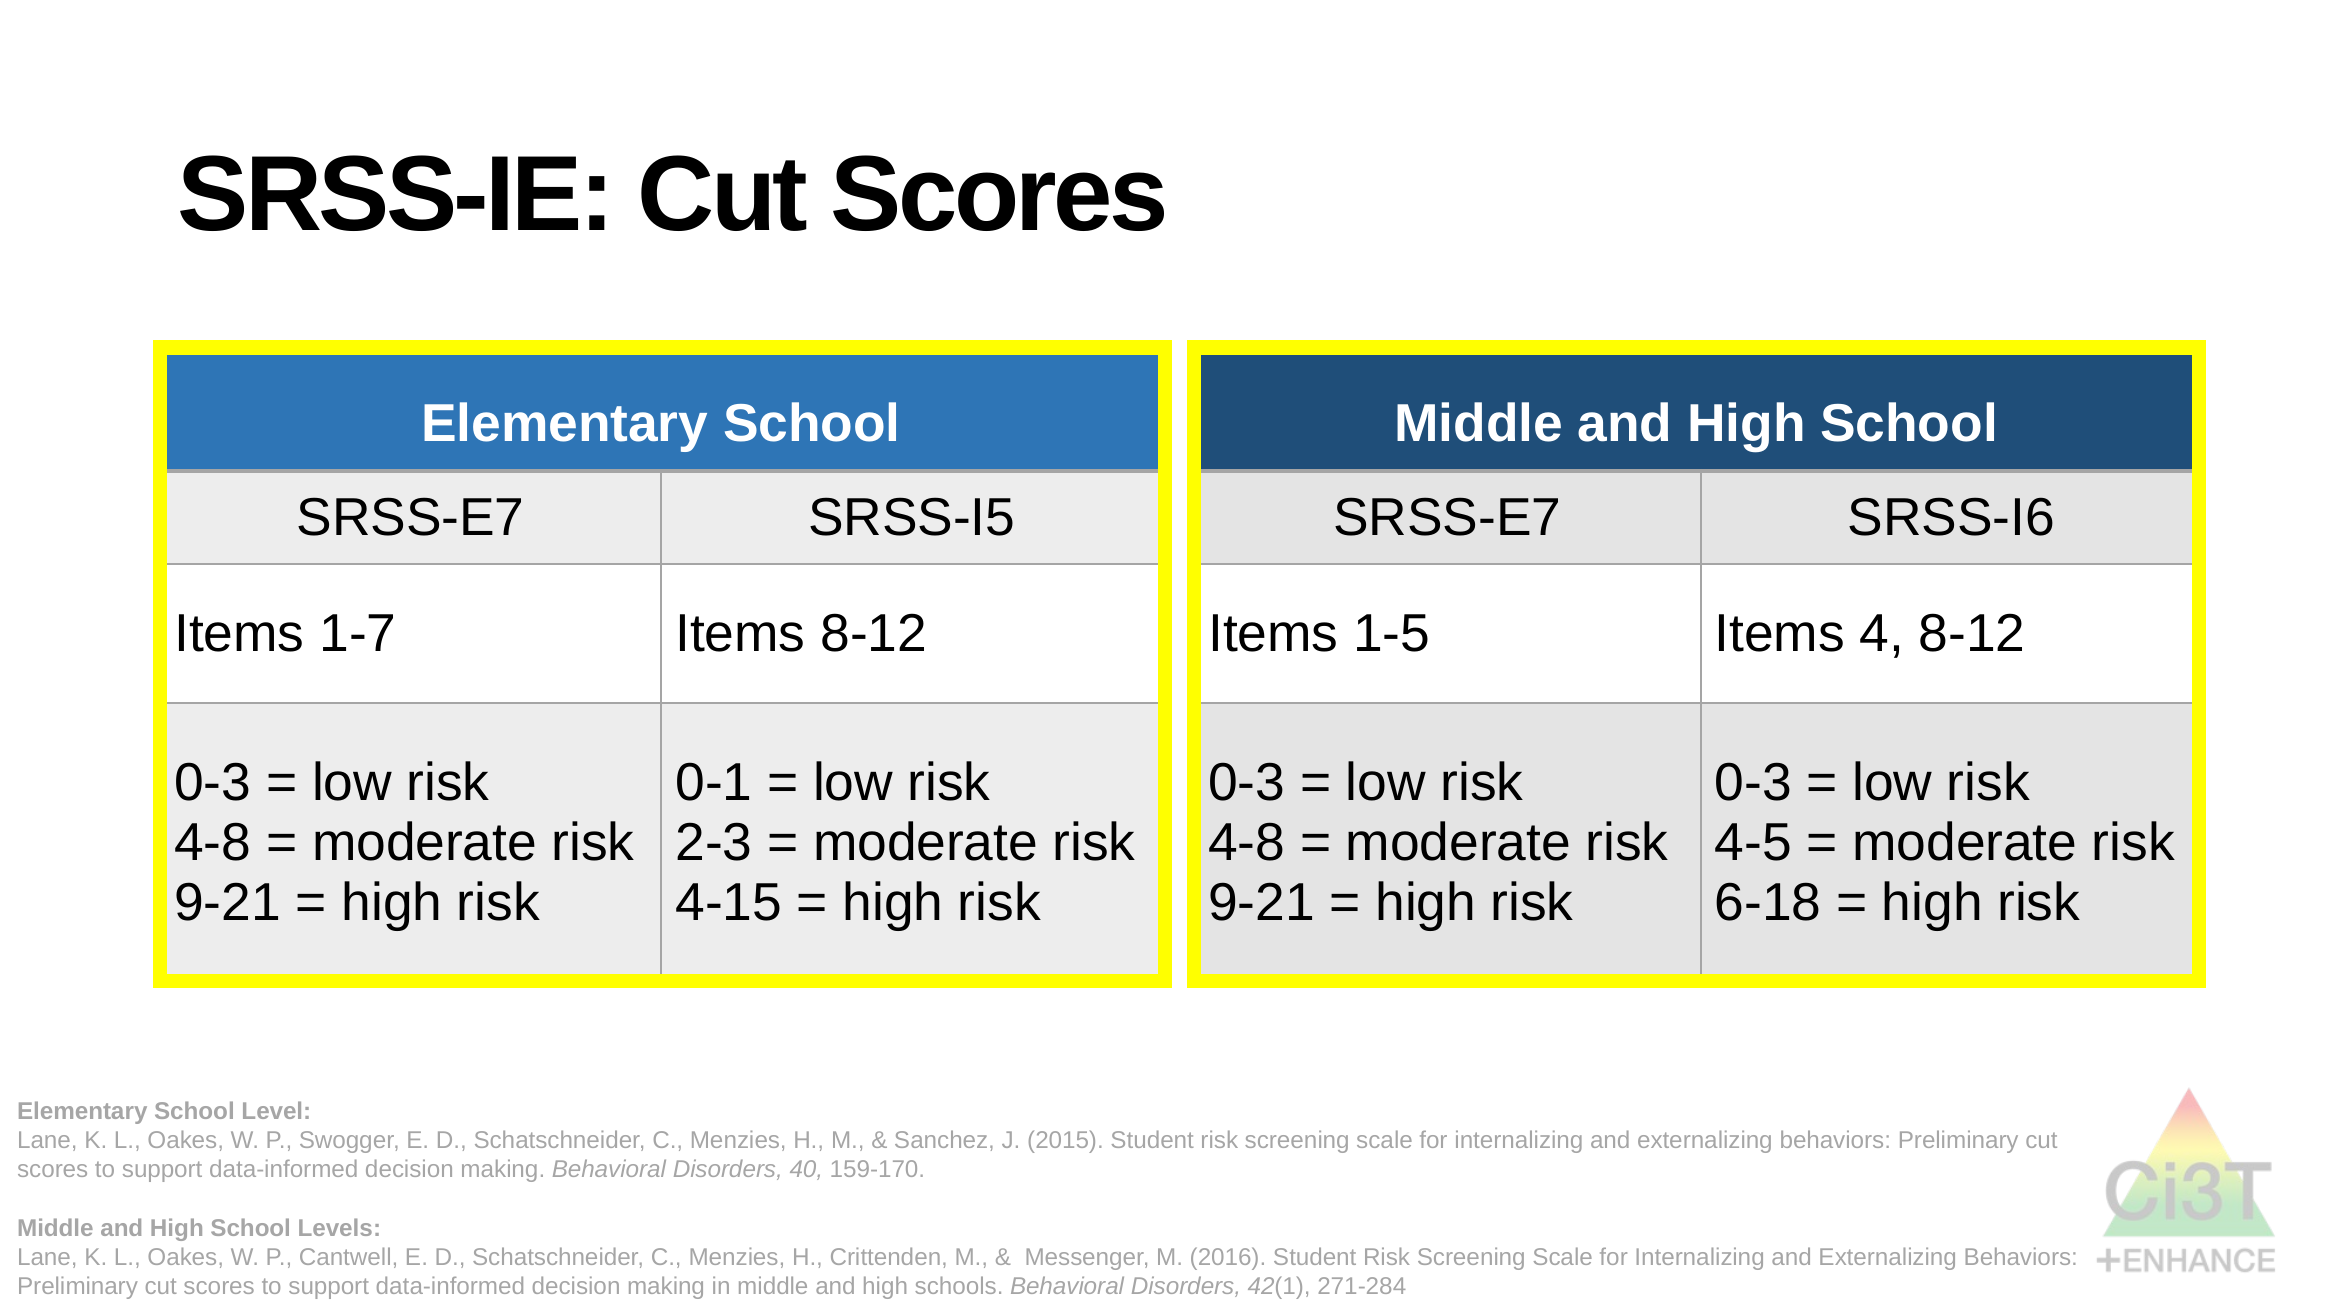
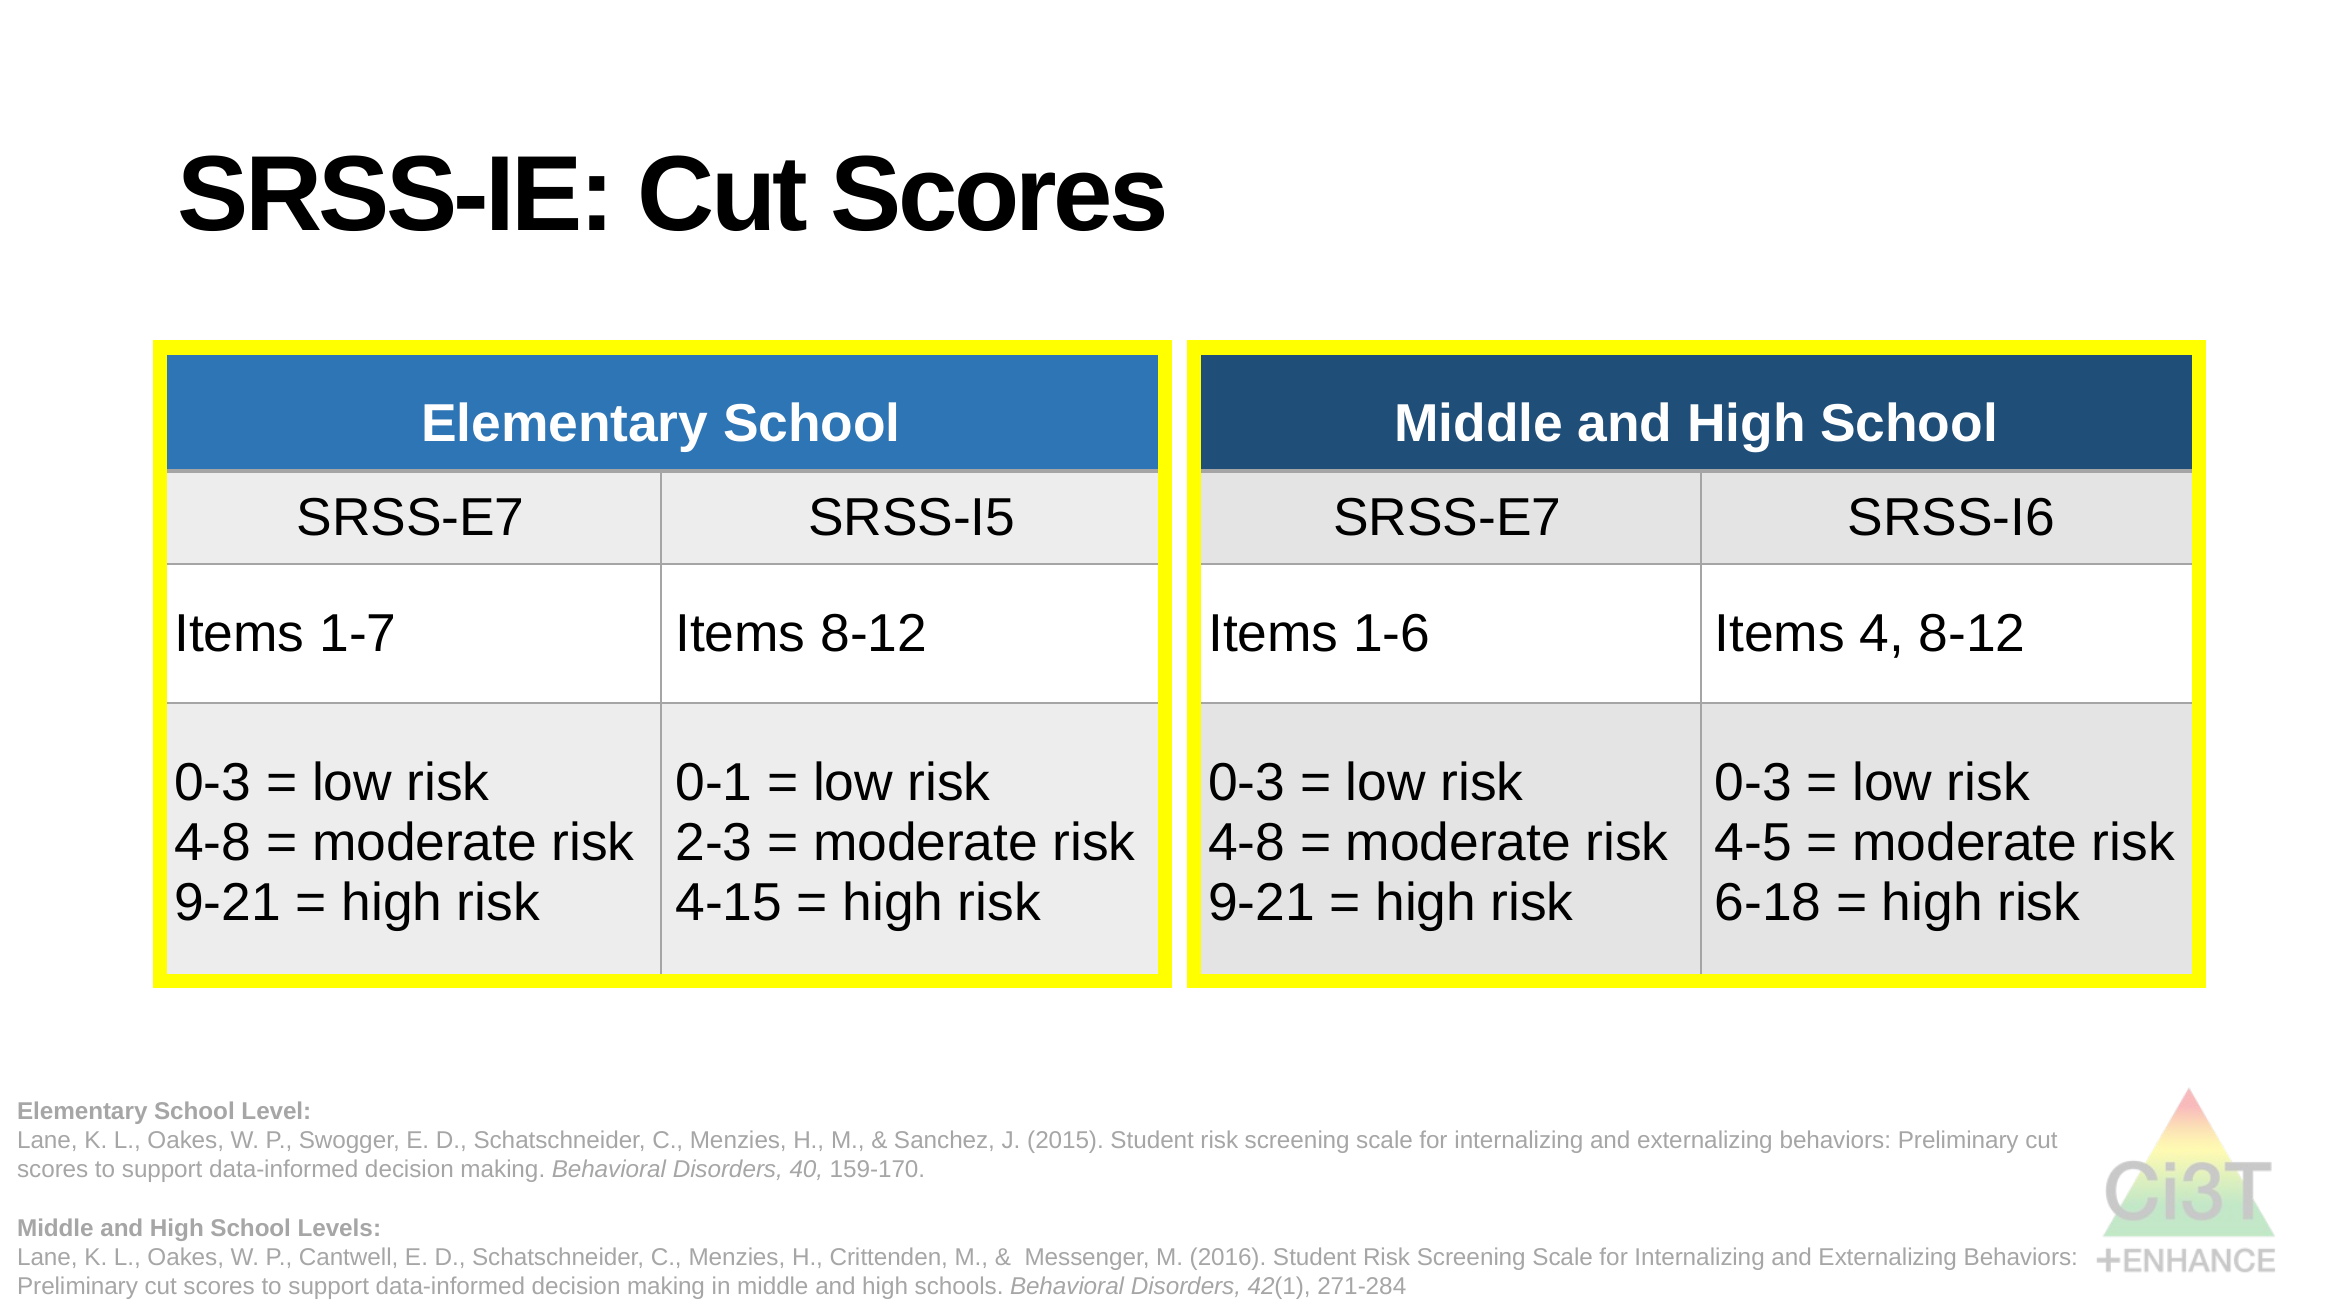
1-5: 1-5 -> 1-6
